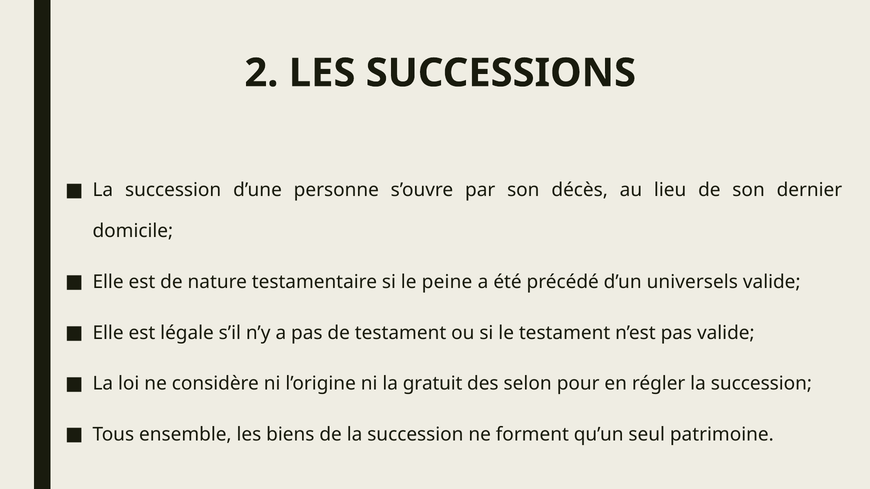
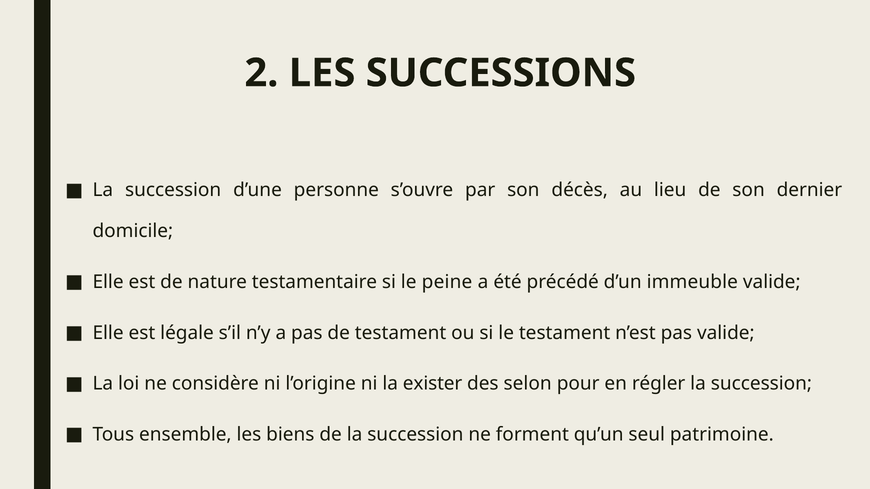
universels: universels -> immeuble
gratuit: gratuit -> exister
